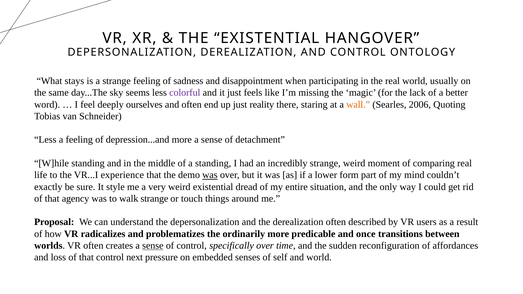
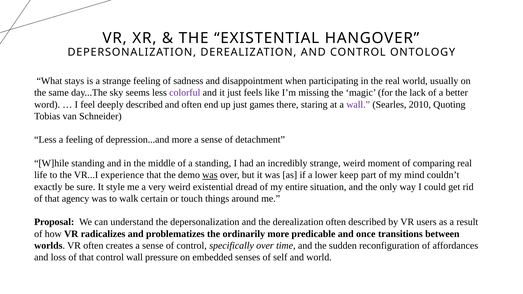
deeply ourselves: ourselves -> described
reality: reality -> games
wall at (358, 105) colour: orange -> purple
2006: 2006 -> 2010
form: form -> keep
walk strange: strange -> certain
sense at (153, 246) underline: present -> none
control next: next -> wall
